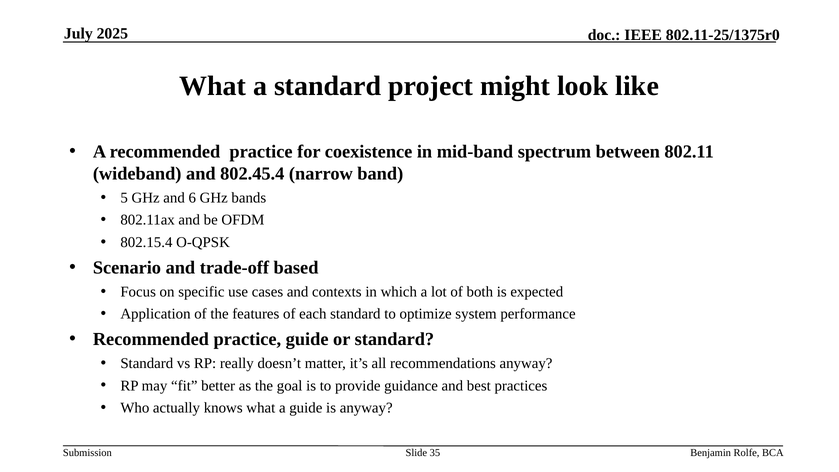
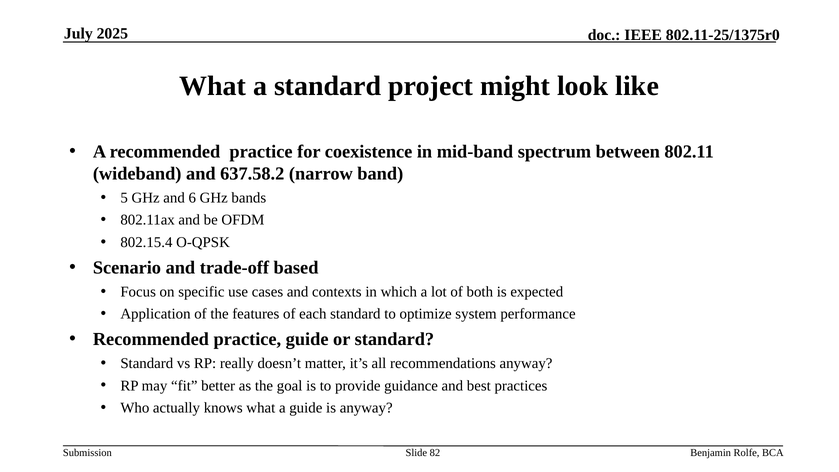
802.45.4: 802.45.4 -> 637.58.2
35: 35 -> 82
